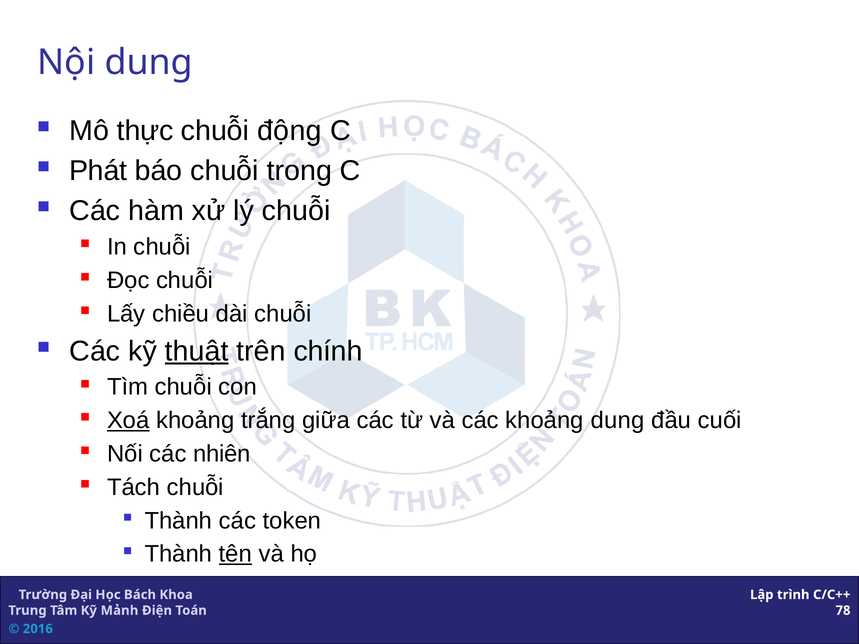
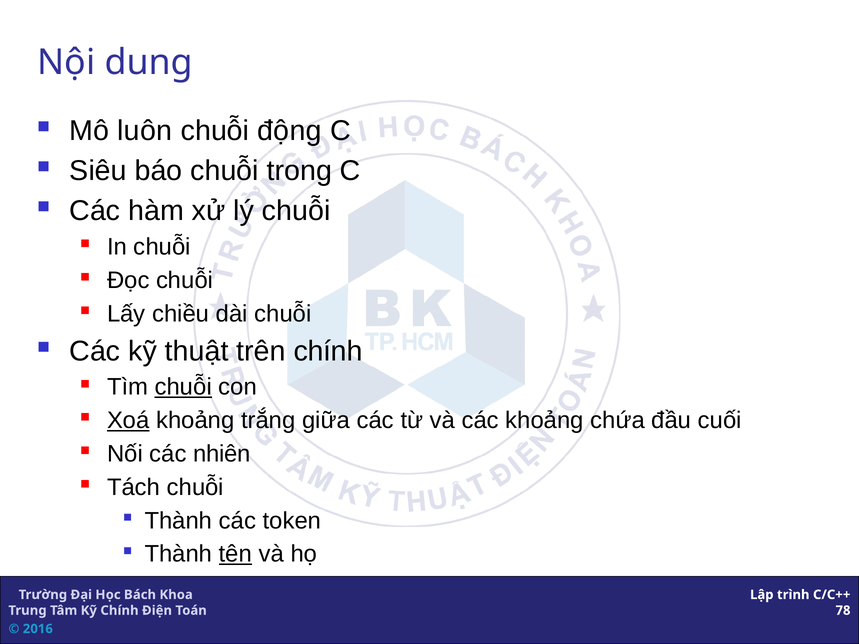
thực: thực -> luôn
Phát: Phát -> Siêu
thuật underline: present -> none
chuỗi at (183, 387) underline: none -> present
khoảng dung: dung -> chứa
Kỹ Mảnh: Mảnh -> Chính
